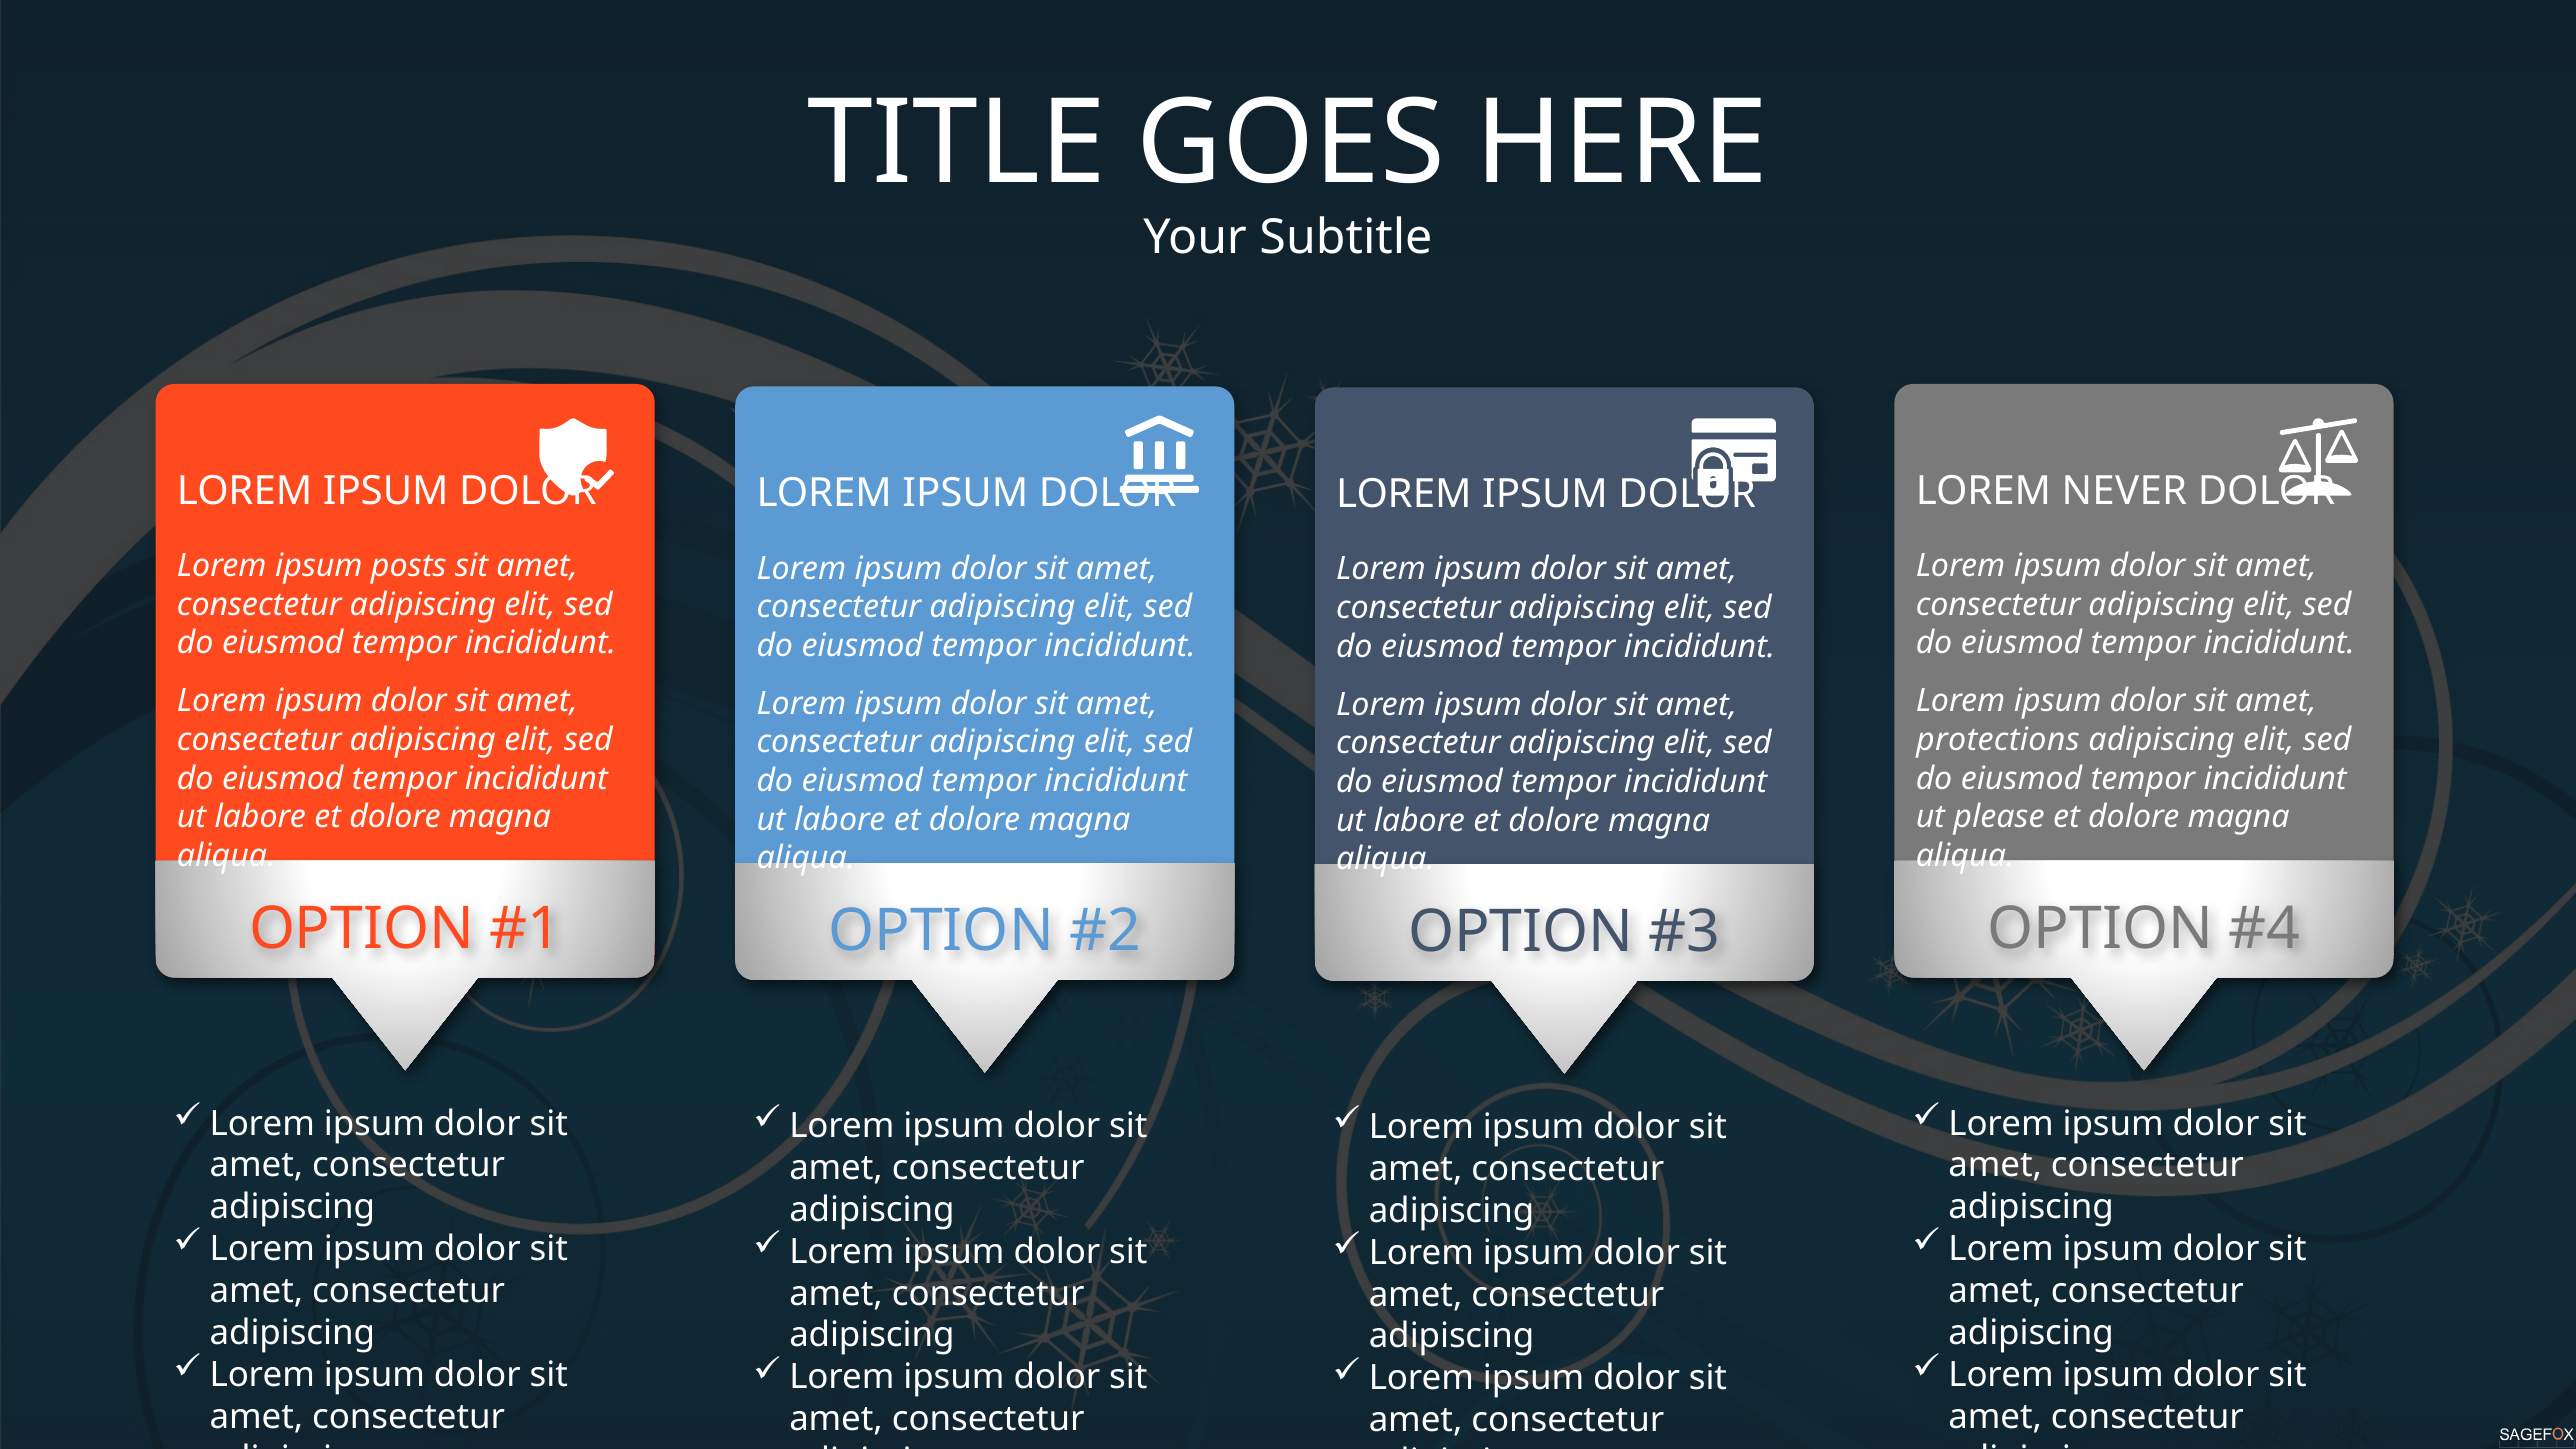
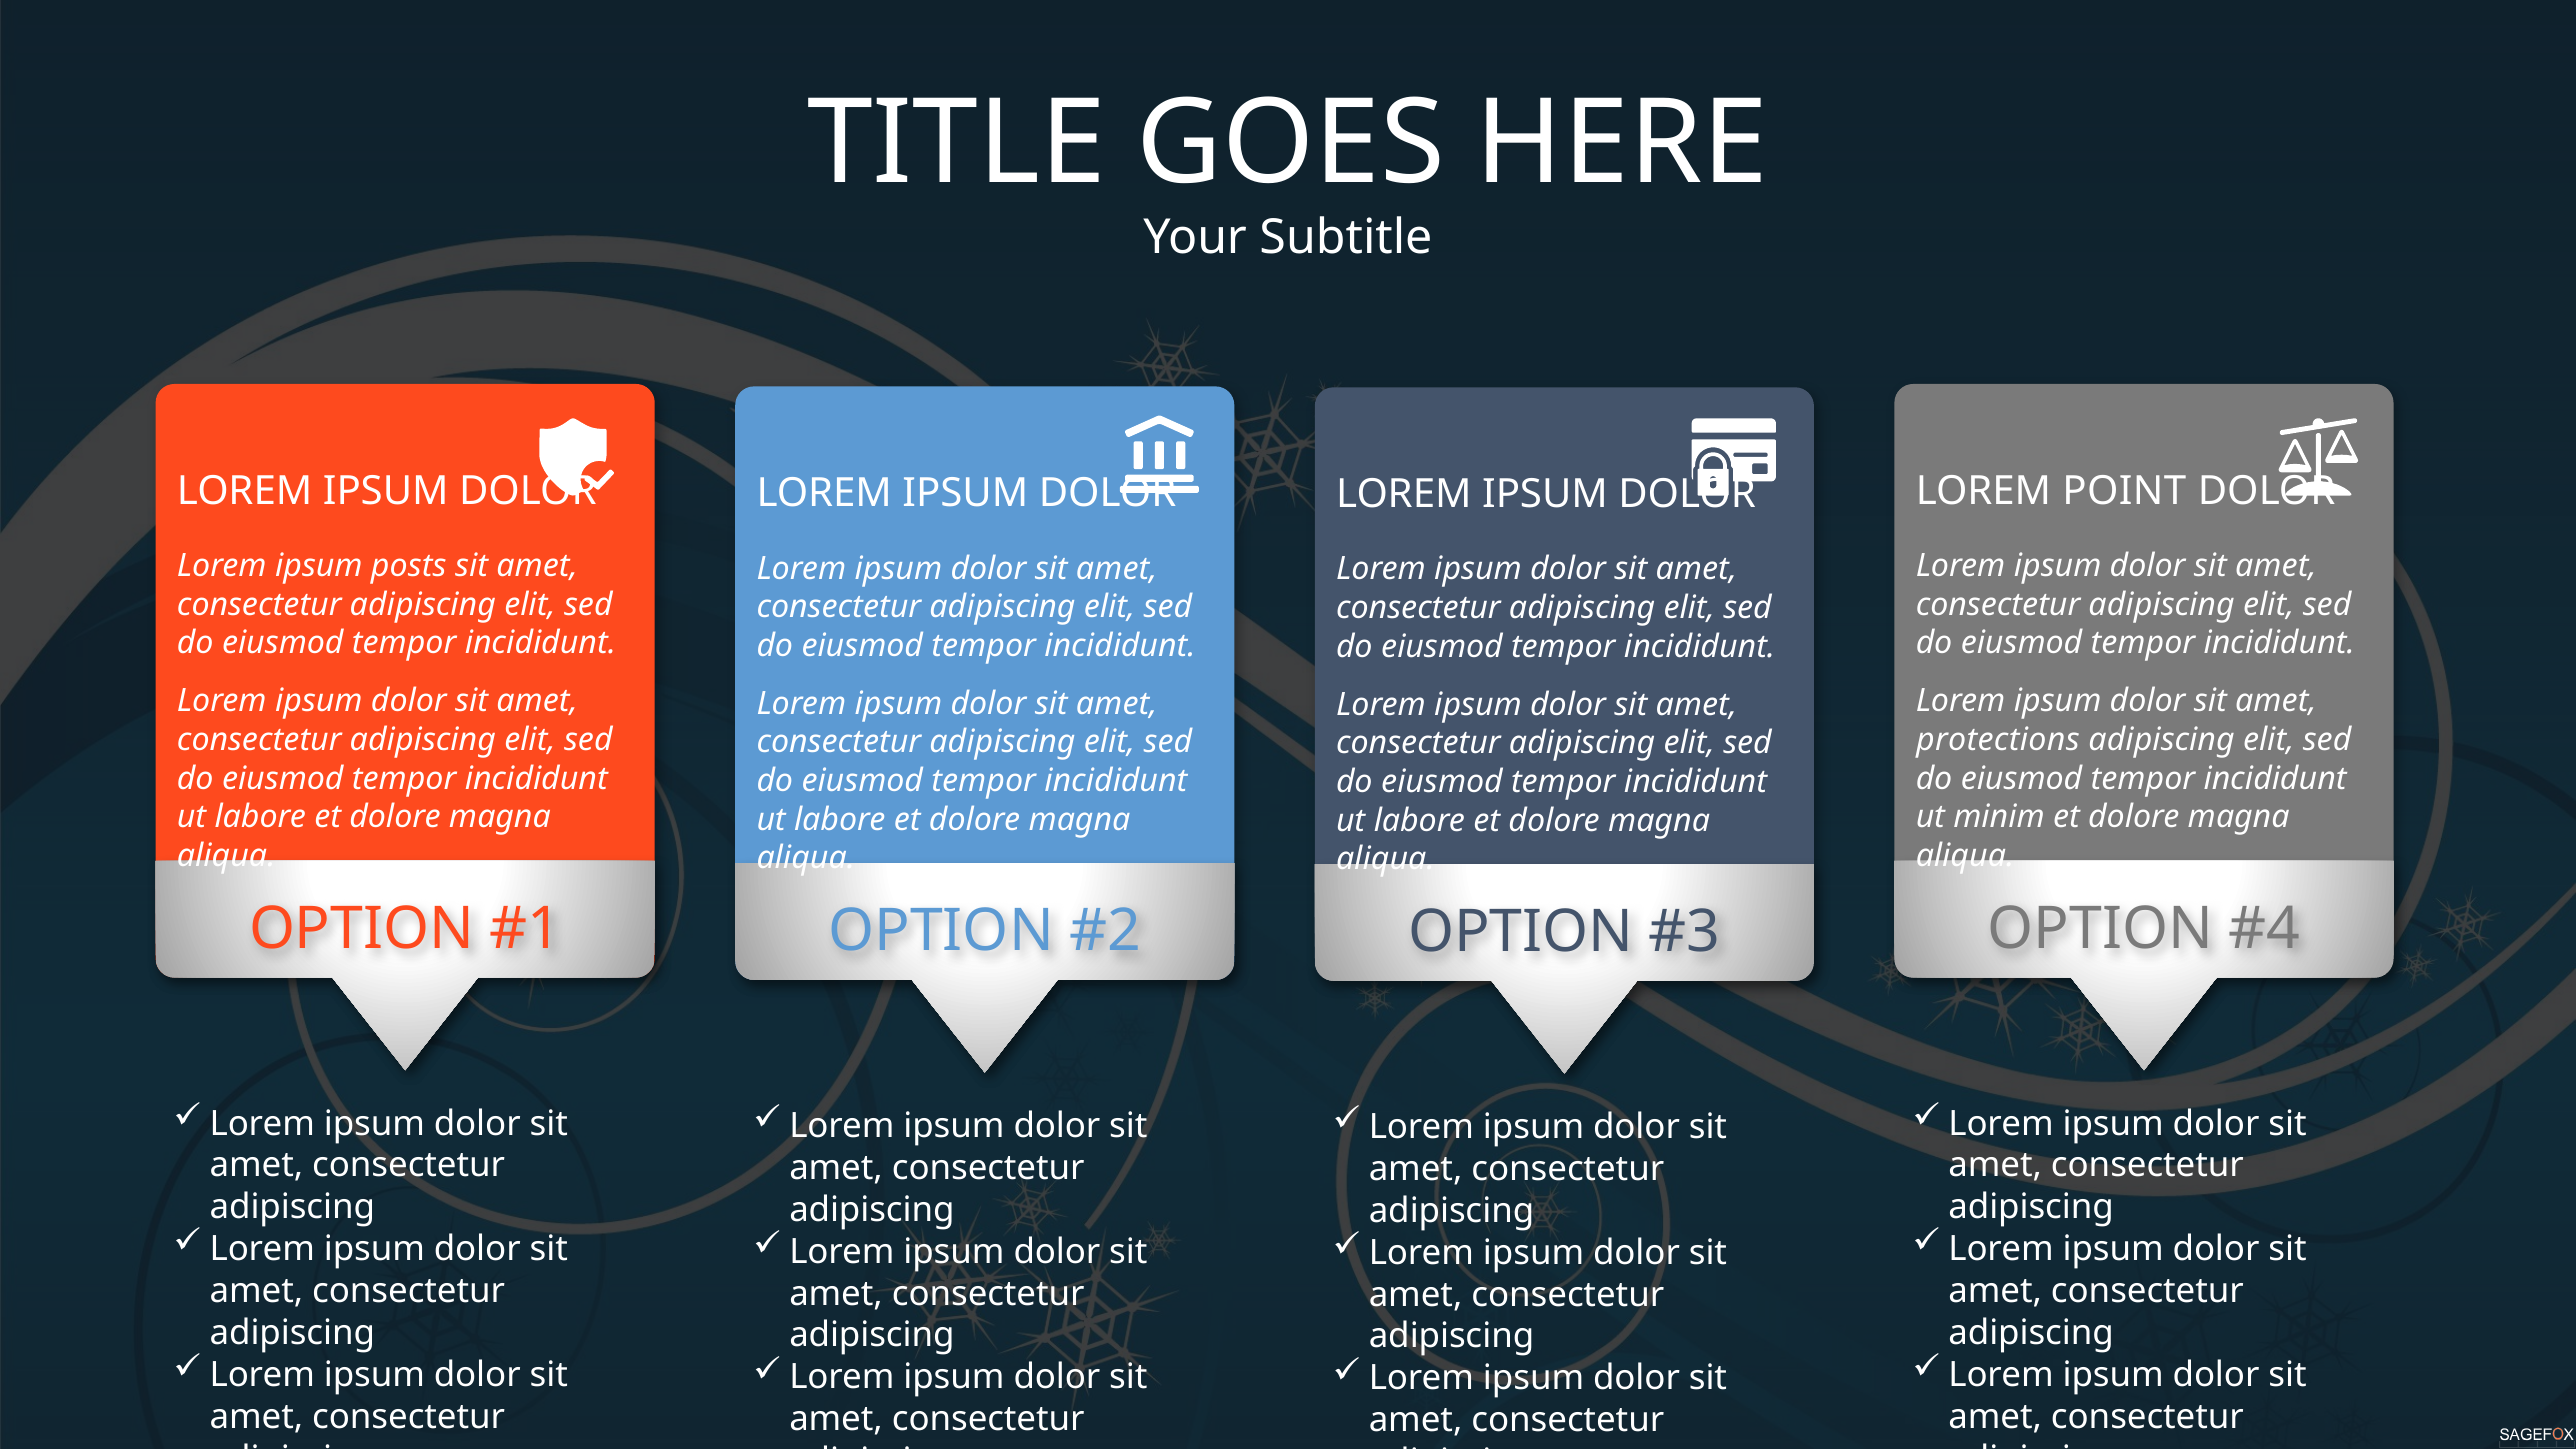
NEVER: NEVER -> POINT
please: please -> minim
